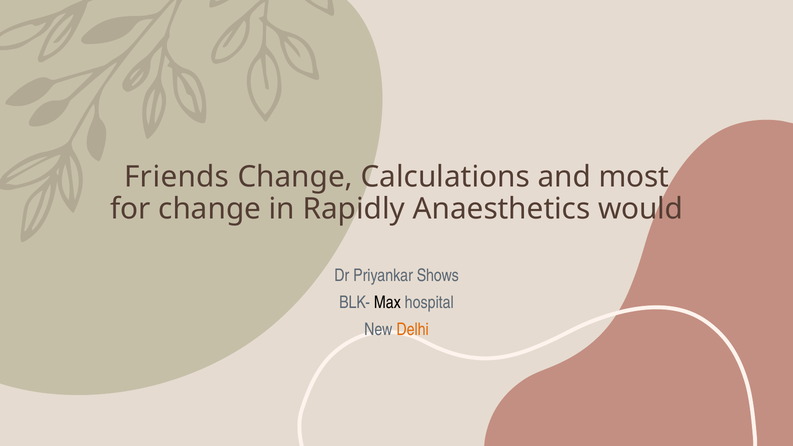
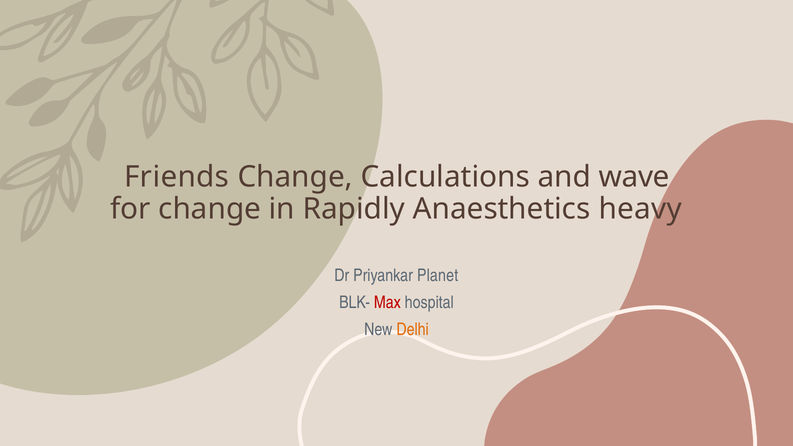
most: most -> wave
would: would -> heavy
Shows: Shows -> Planet
Max colour: black -> red
